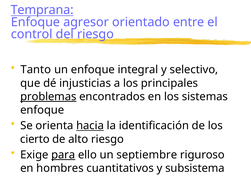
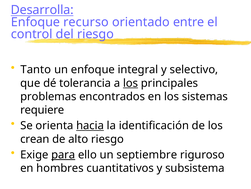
Temprana: Temprana -> Desarrolla
agresor: agresor -> recurso
injusticias: injusticias -> tolerancia
los at (131, 83) underline: none -> present
problemas underline: present -> none
enfoque at (42, 110): enfoque -> requiere
cierto: cierto -> crean
